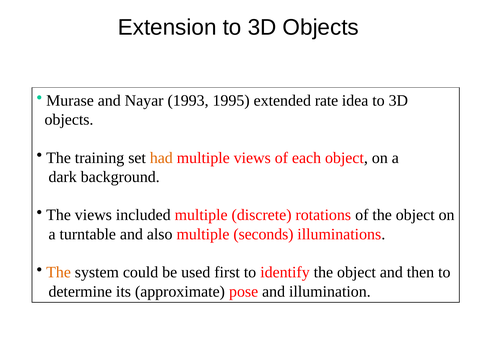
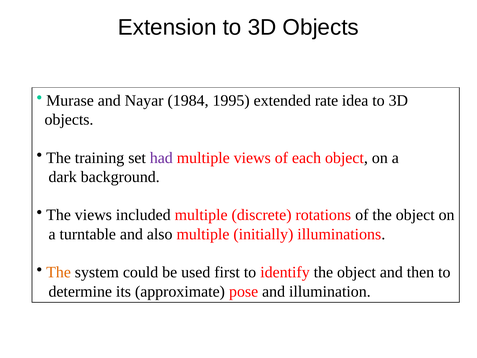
1993: 1993 -> 1984
had colour: orange -> purple
seconds: seconds -> initially
